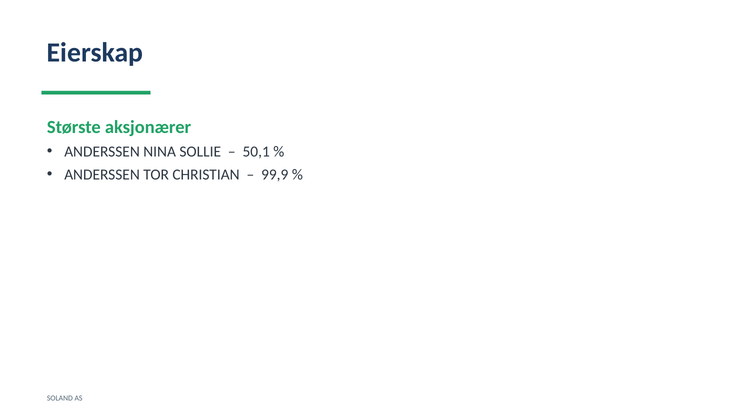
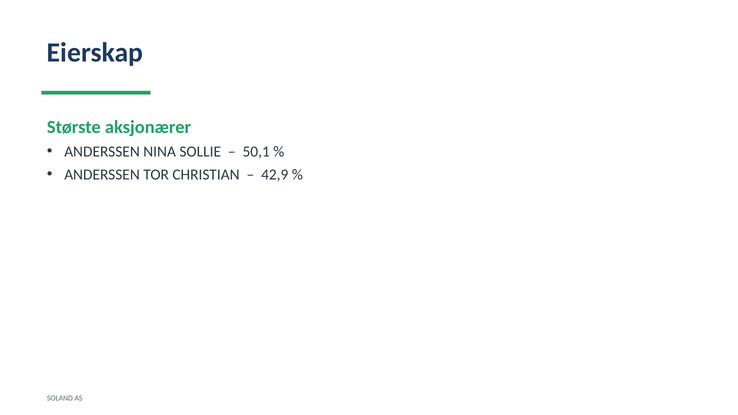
99,9: 99,9 -> 42,9
